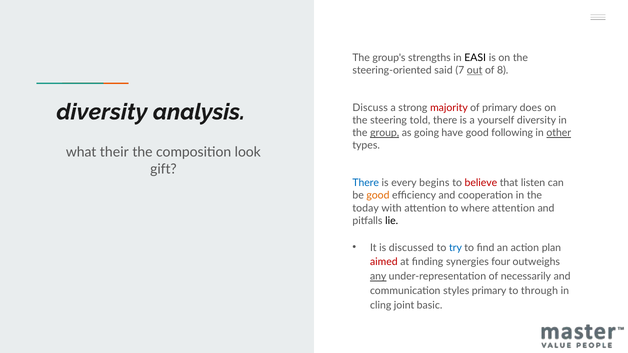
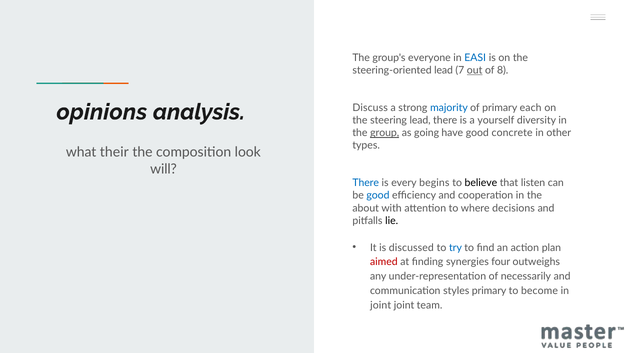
strengths: strengths -> everyone
EASI colour: black -> blue
steering-oriented said: said -> lead
diversity at (102, 112): diversity -> opinions
majority colour: red -> blue
does: does -> each
steering told: told -> lead
following: following -> concrete
other underline: present -> none
gift: gift -> will
believe colour: red -> black
good at (378, 196) colour: orange -> blue
today: today -> about
where attention: attention -> decisions
any underline: present -> none
through: through -> become
cling at (381, 306): cling -> joint
basic: basic -> team
